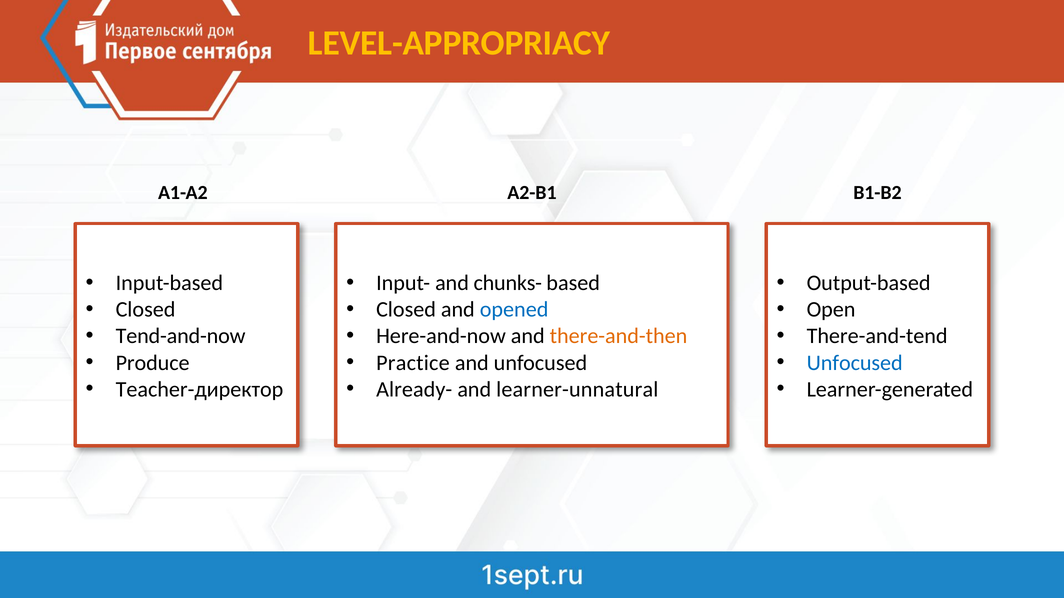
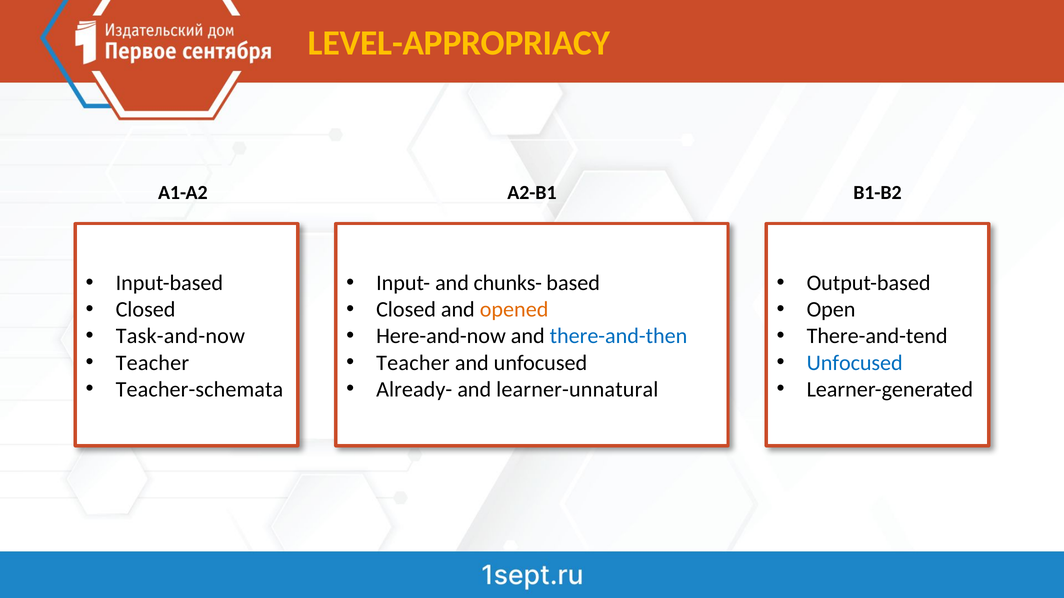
opened colour: blue -> orange
Tend-and-now: Tend-and-now -> Task-and-now
there-and-then colour: orange -> blue
Produce at (153, 363): Produce -> Teacher
Practice at (413, 363): Practice -> Teacher
Teacher-директор: Teacher-директор -> Teacher-schemata
